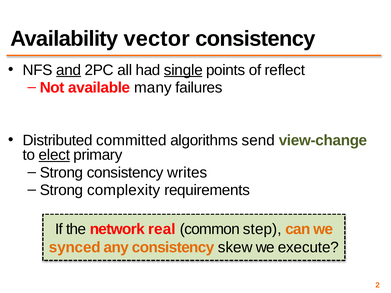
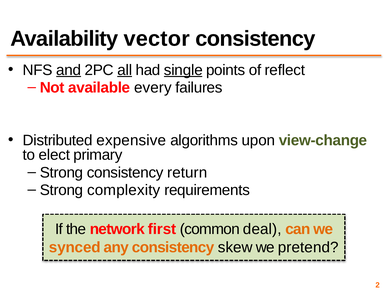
all underline: none -> present
many: many -> every
committed: committed -> expensive
send: send -> upon
elect underline: present -> none
writes: writes -> return
real: real -> first
step: step -> deal
execute: execute -> pretend
